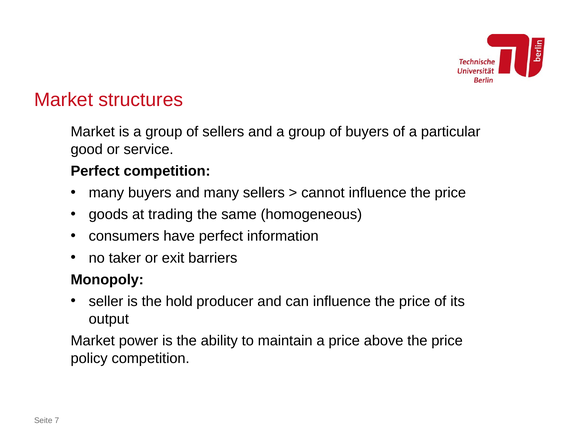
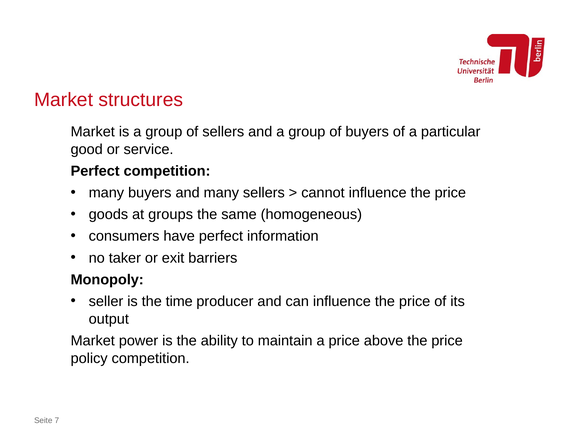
trading: trading -> groups
hold: hold -> time
